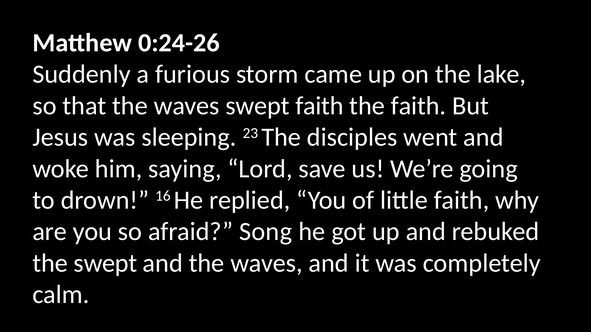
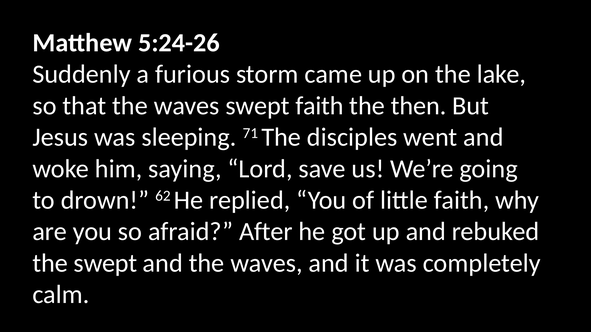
0:24-26: 0:24-26 -> 5:24-26
the faith: faith -> then
23: 23 -> 71
16: 16 -> 62
Song: Song -> After
